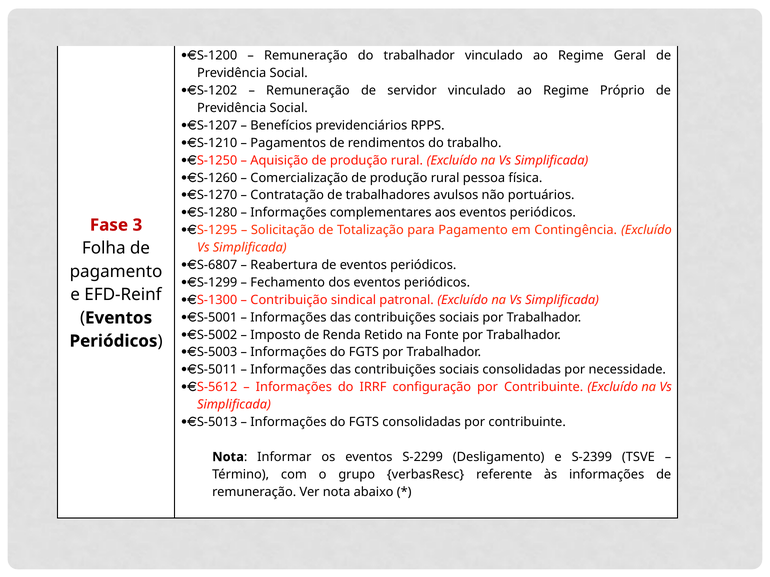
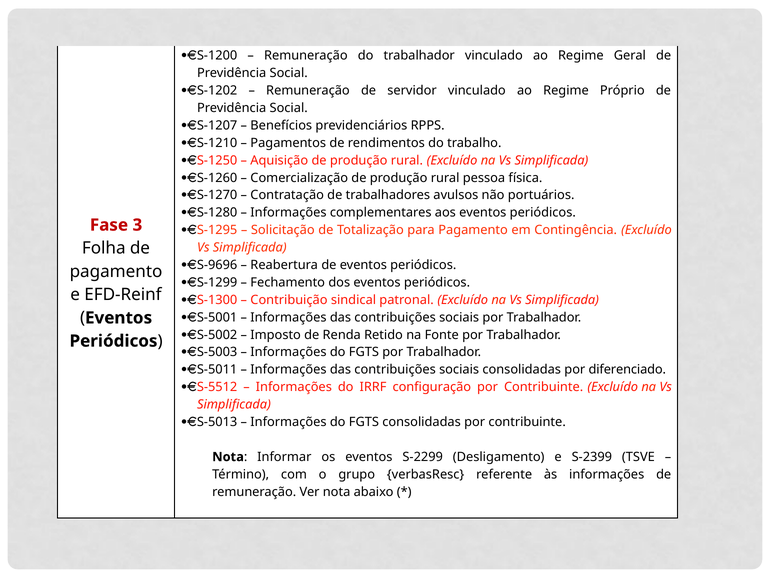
S-6807: S-6807 -> S-9696
necessidade: necessidade -> diferenciado
S-5612: S-5612 -> S-5512
